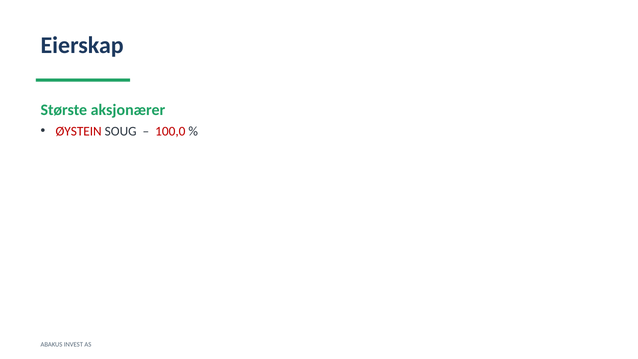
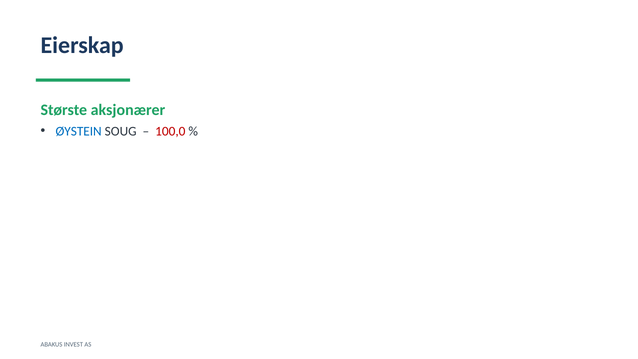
ØYSTEIN colour: red -> blue
